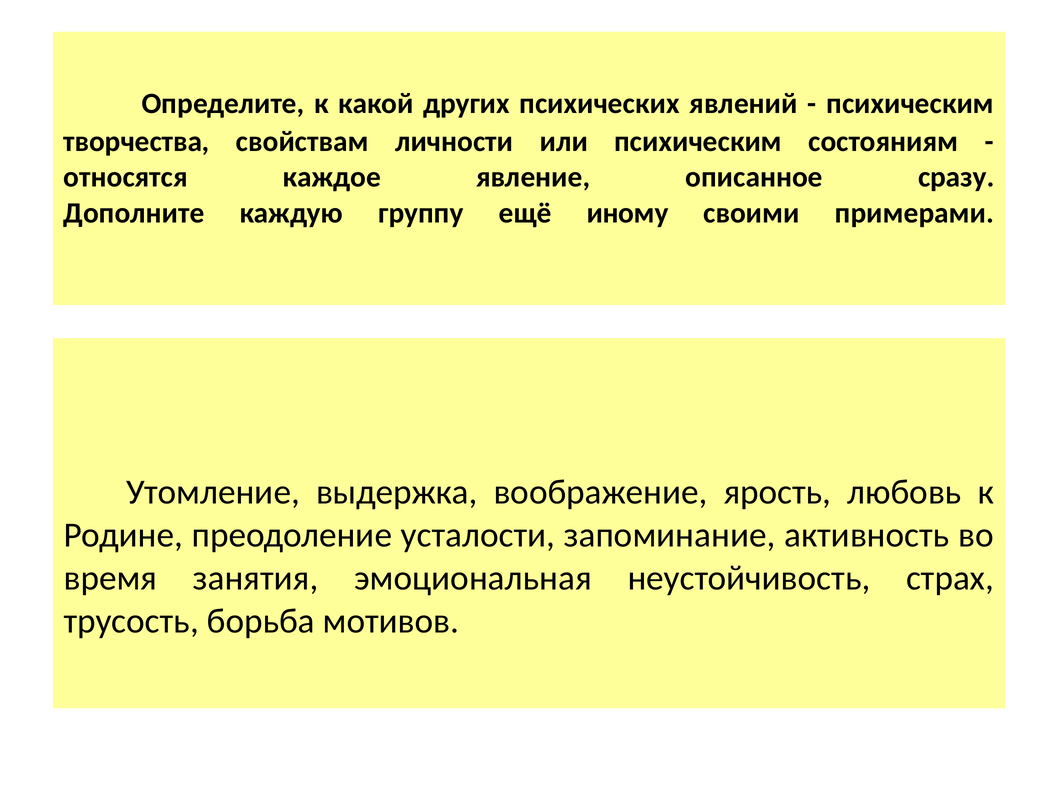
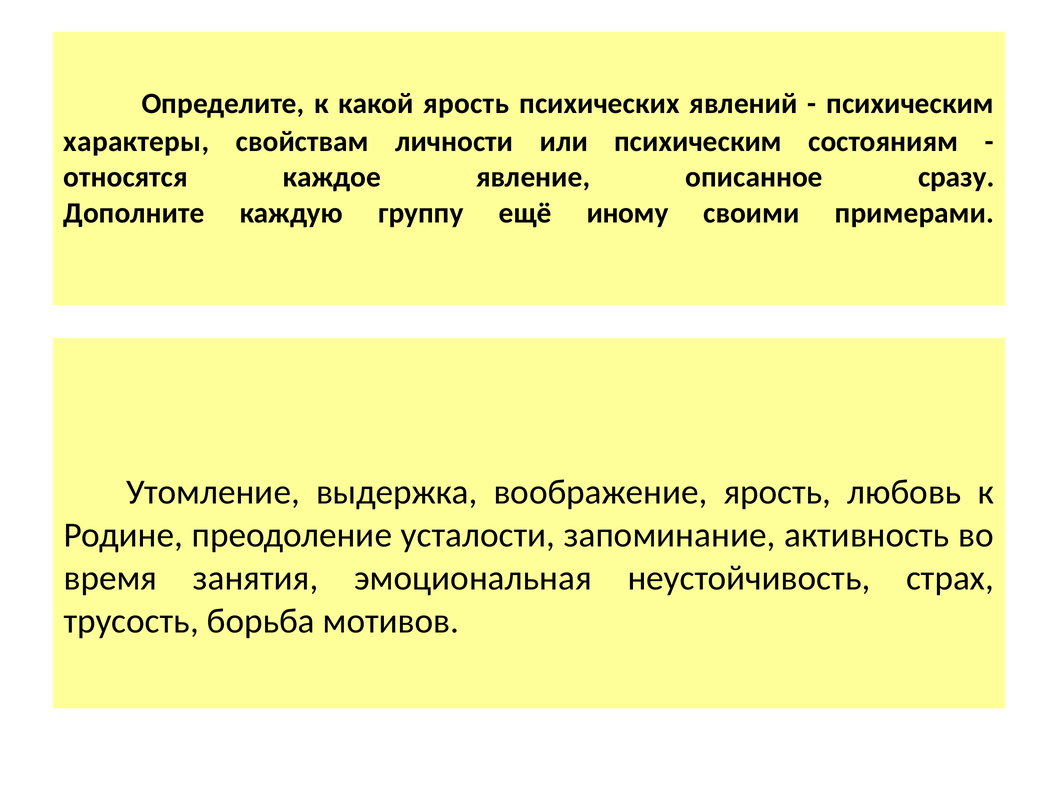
какой других: других -> ярость
творчества: творчества -> характеры
